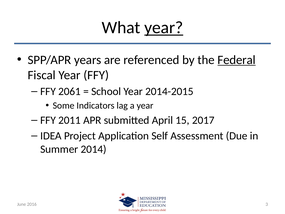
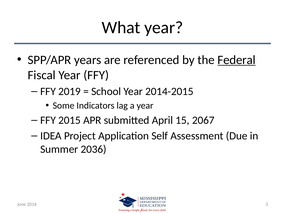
year at (164, 28) underline: present -> none
2061: 2061 -> 2019
2011: 2011 -> 2015
2017: 2017 -> 2067
2014: 2014 -> 2036
